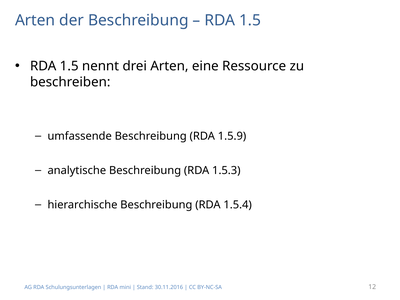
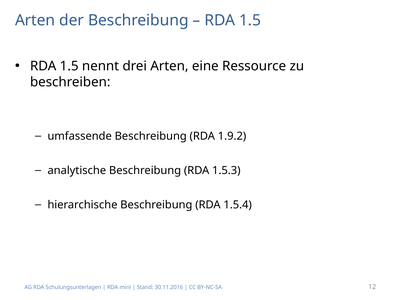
1.5.9: 1.5.9 -> 1.9.2
